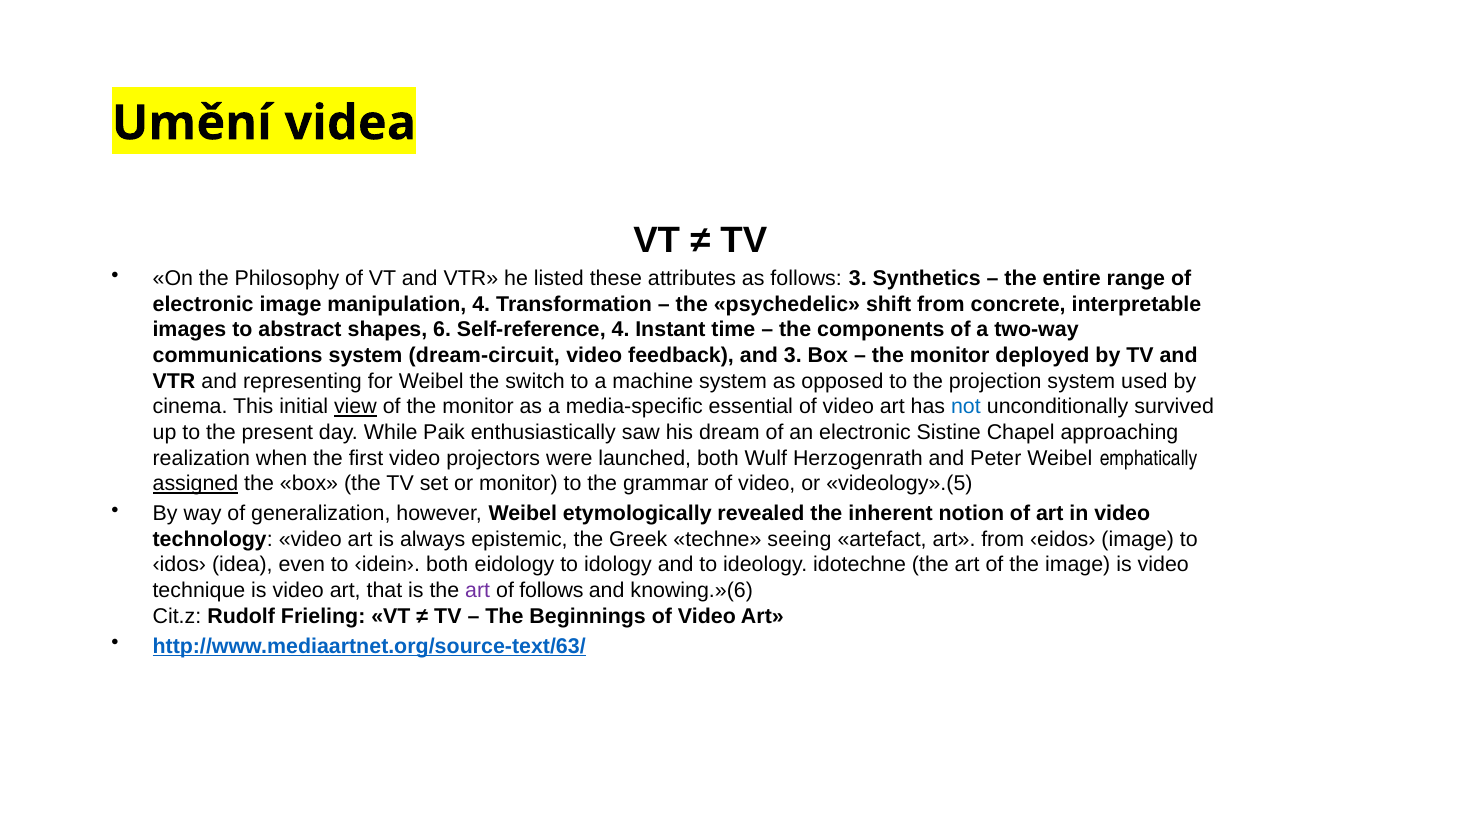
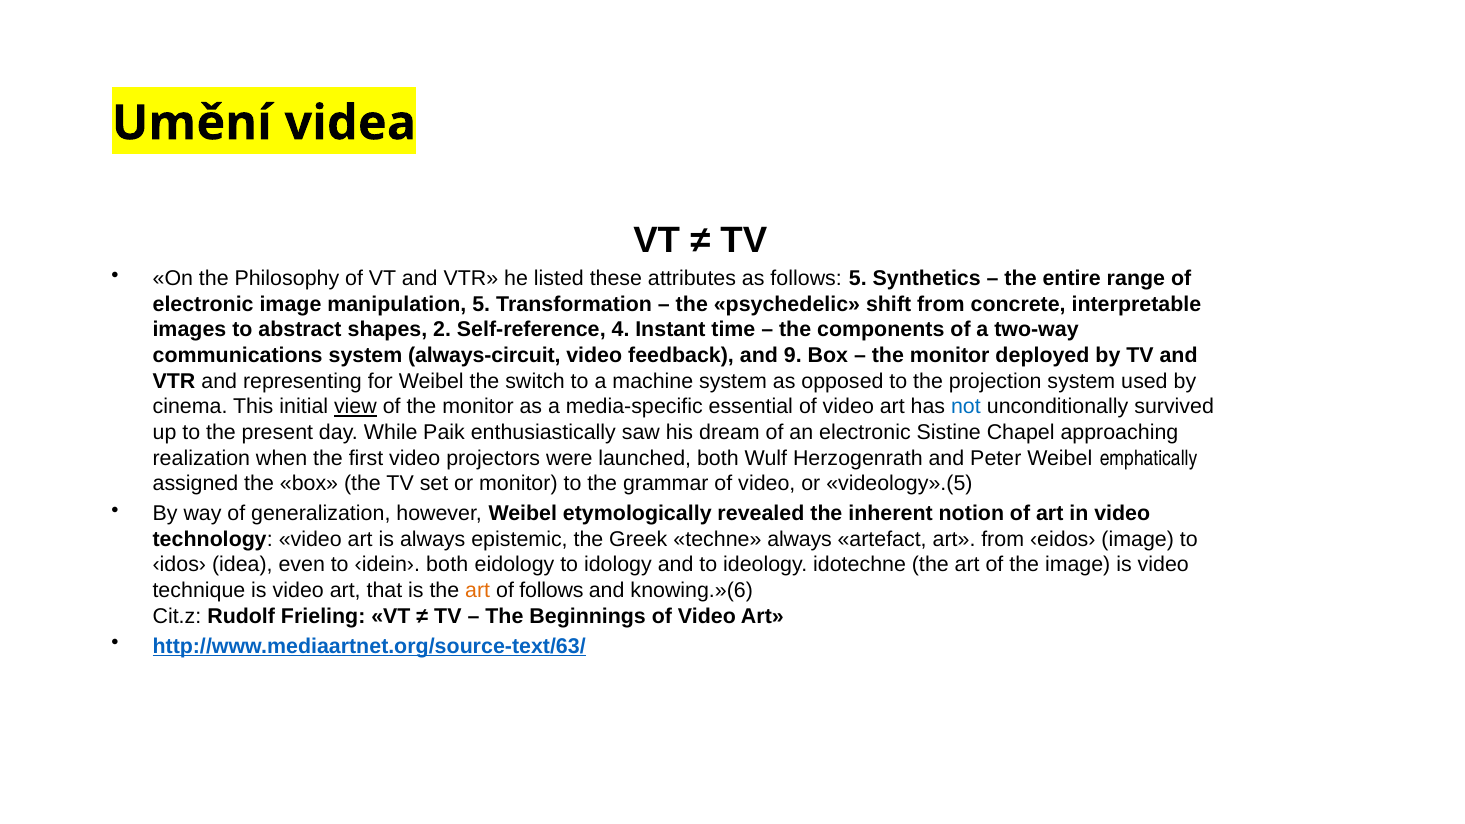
follows 3: 3 -> 5
manipulation 4: 4 -> 5
6: 6 -> 2
dream-circuit: dream-circuit -> always-circuit
and 3: 3 -> 9
assigned underline: present -> none
techne seeing: seeing -> always
art at (478, 591) colour: purple -> orange
